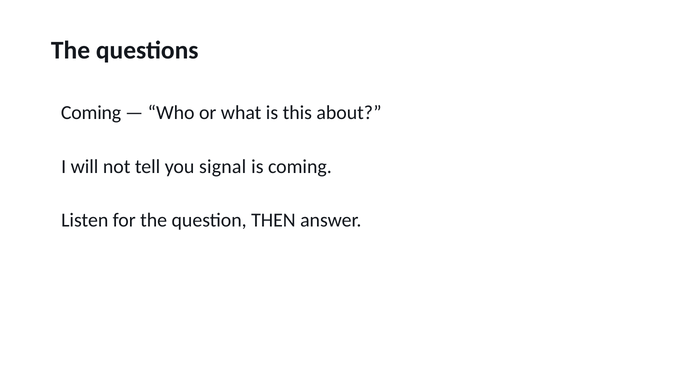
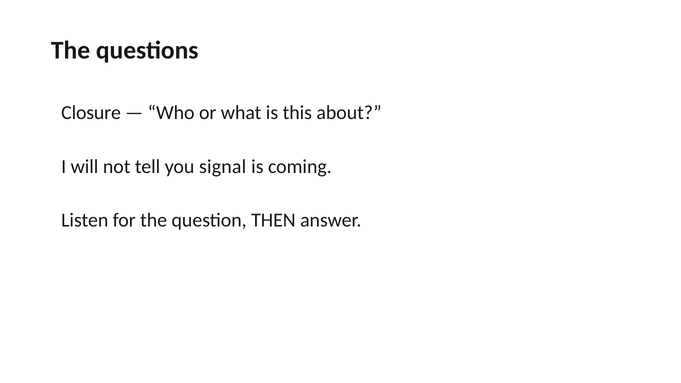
Coming at (91, 113): Coming -> Closure
